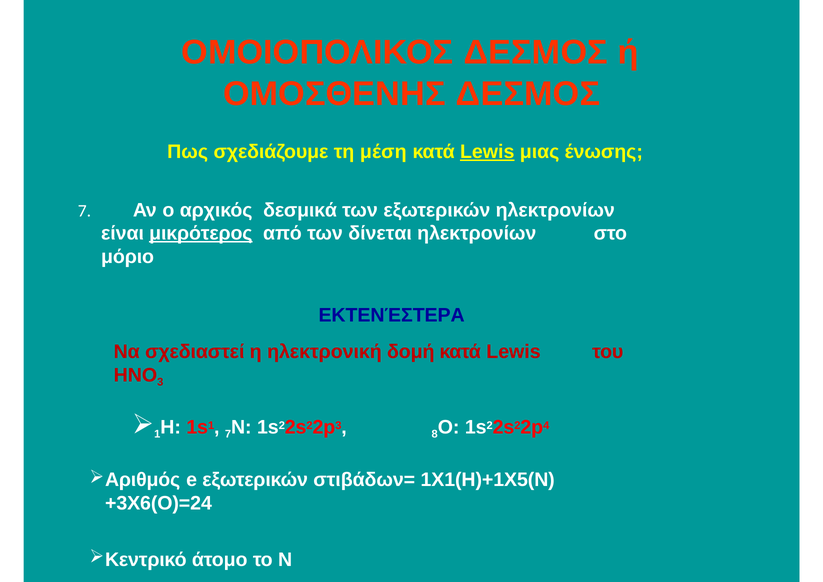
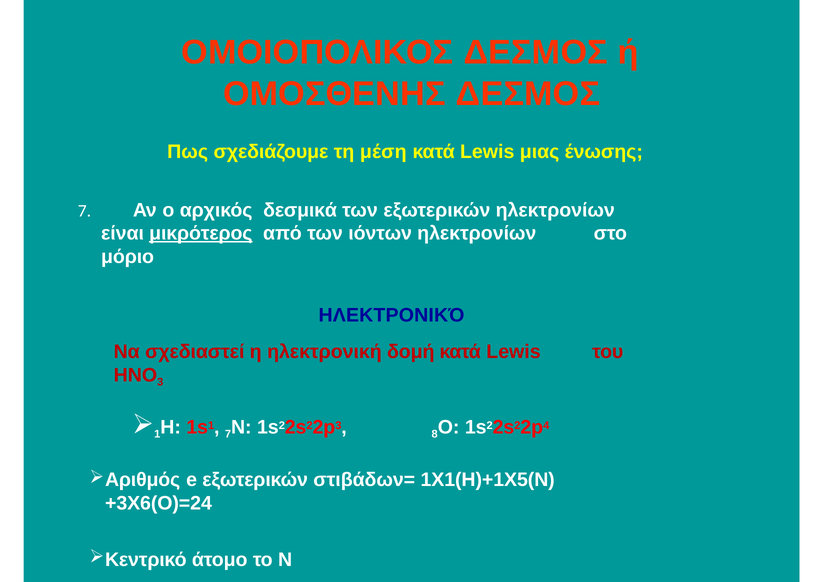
Lewis at (487, 152) underline: present -> none
δίνεται: δίνεται -> ιόντων
ΕΚΤΕΝΈΣΤΕΡΑ: ΕΚΤΕΝΈΣΤΕΡΑ -> ΗΛΕΚΤΡΟΝΙΚΌ
